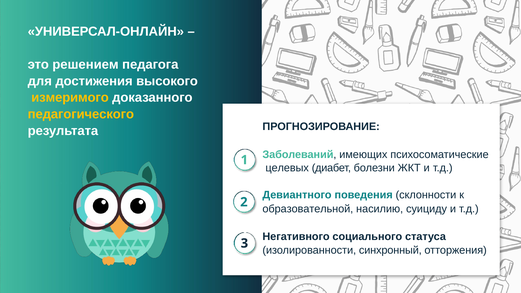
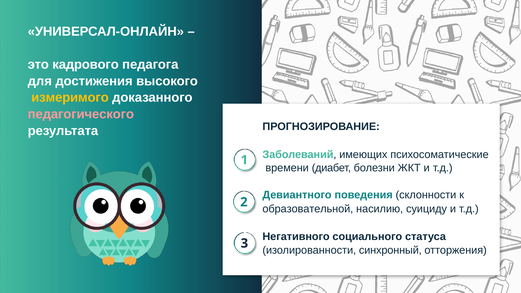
решением: решением -> кадрового
педагогического colour: yellow -> pink
целевых: целевых -> времени
